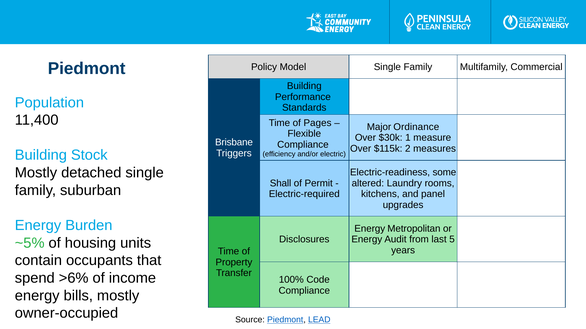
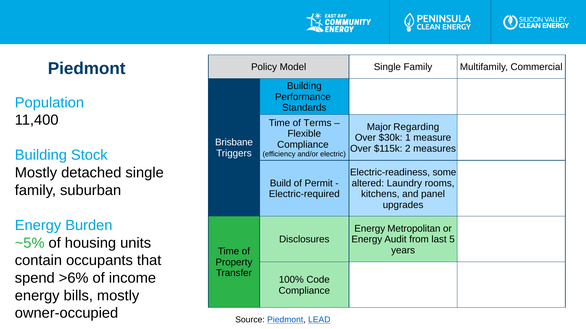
Pages: Pages -> Terms
Ordinance: Ordinance -> Regarding
Shall: Shall -> Build
